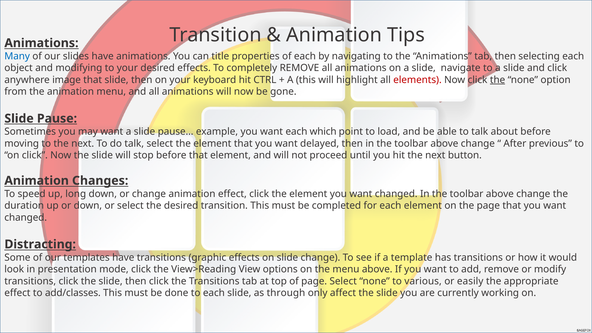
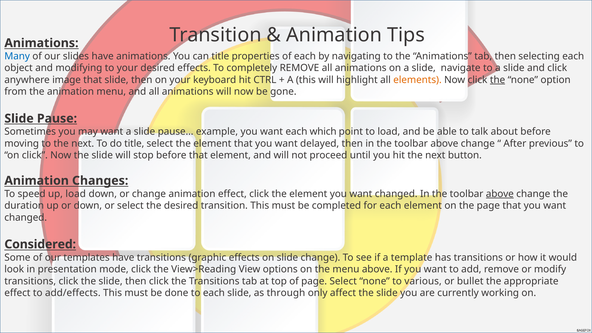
elements colour: red -> orange
do talk: talk -> title
up long: long -> load
above at (500, 194) underline: none -> present
Distracting: Distracting -> Considered
easily: easily -> bullet
add/classes: add/classes -> add/effects
